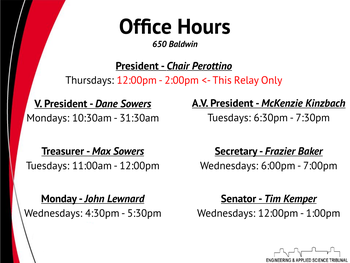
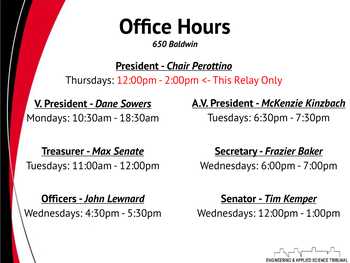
31:30am: 31:30am -> 18:30am
Max Sowers: Sowers -> Senate
Monday: Monday -> Officers
